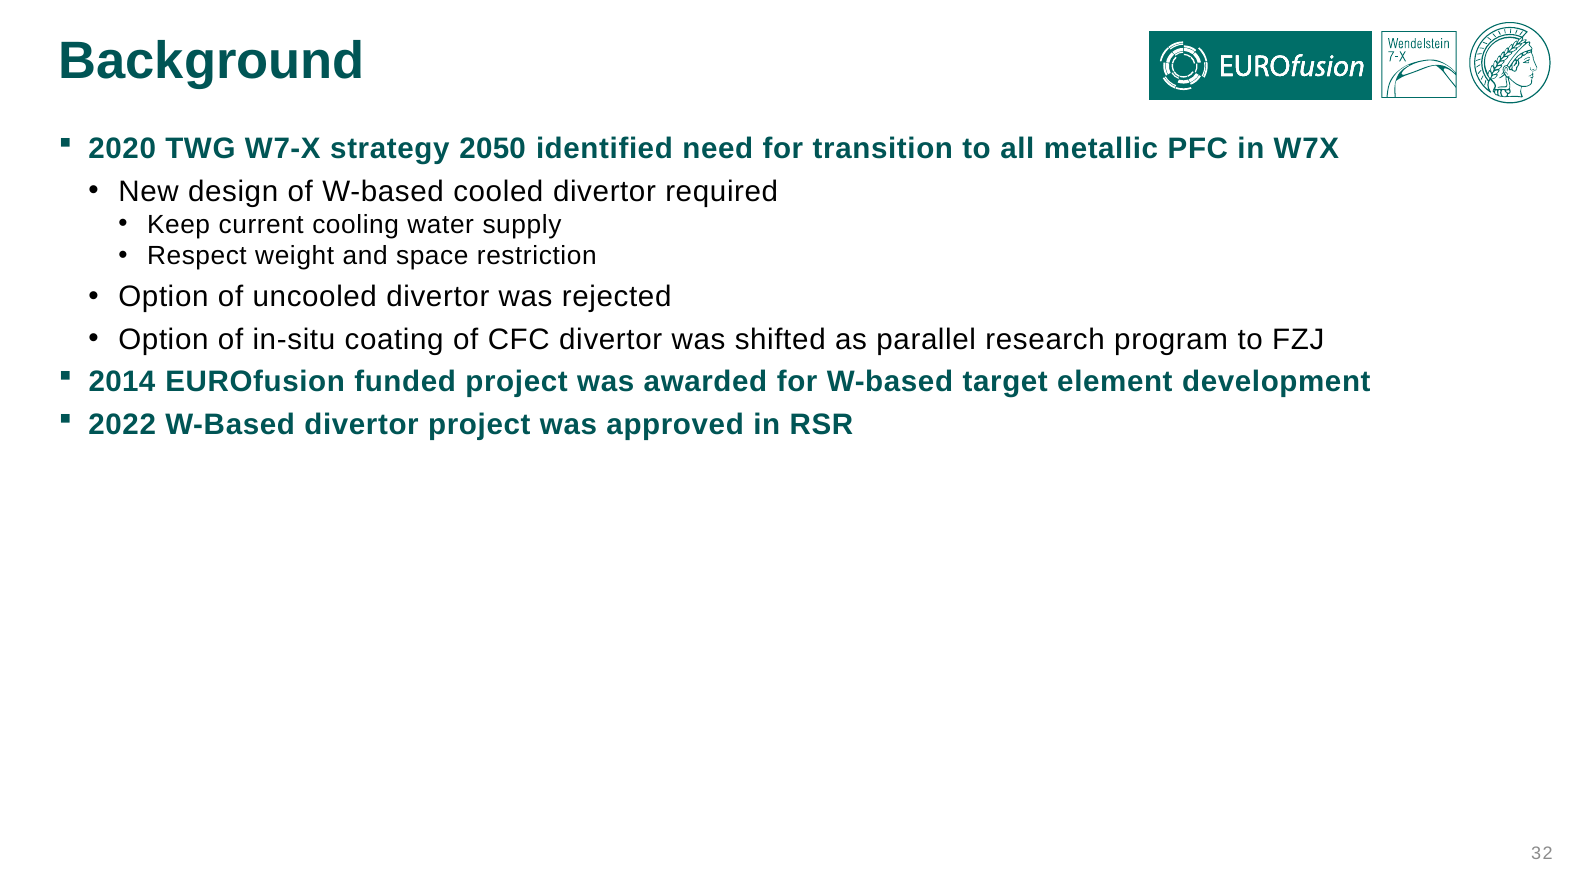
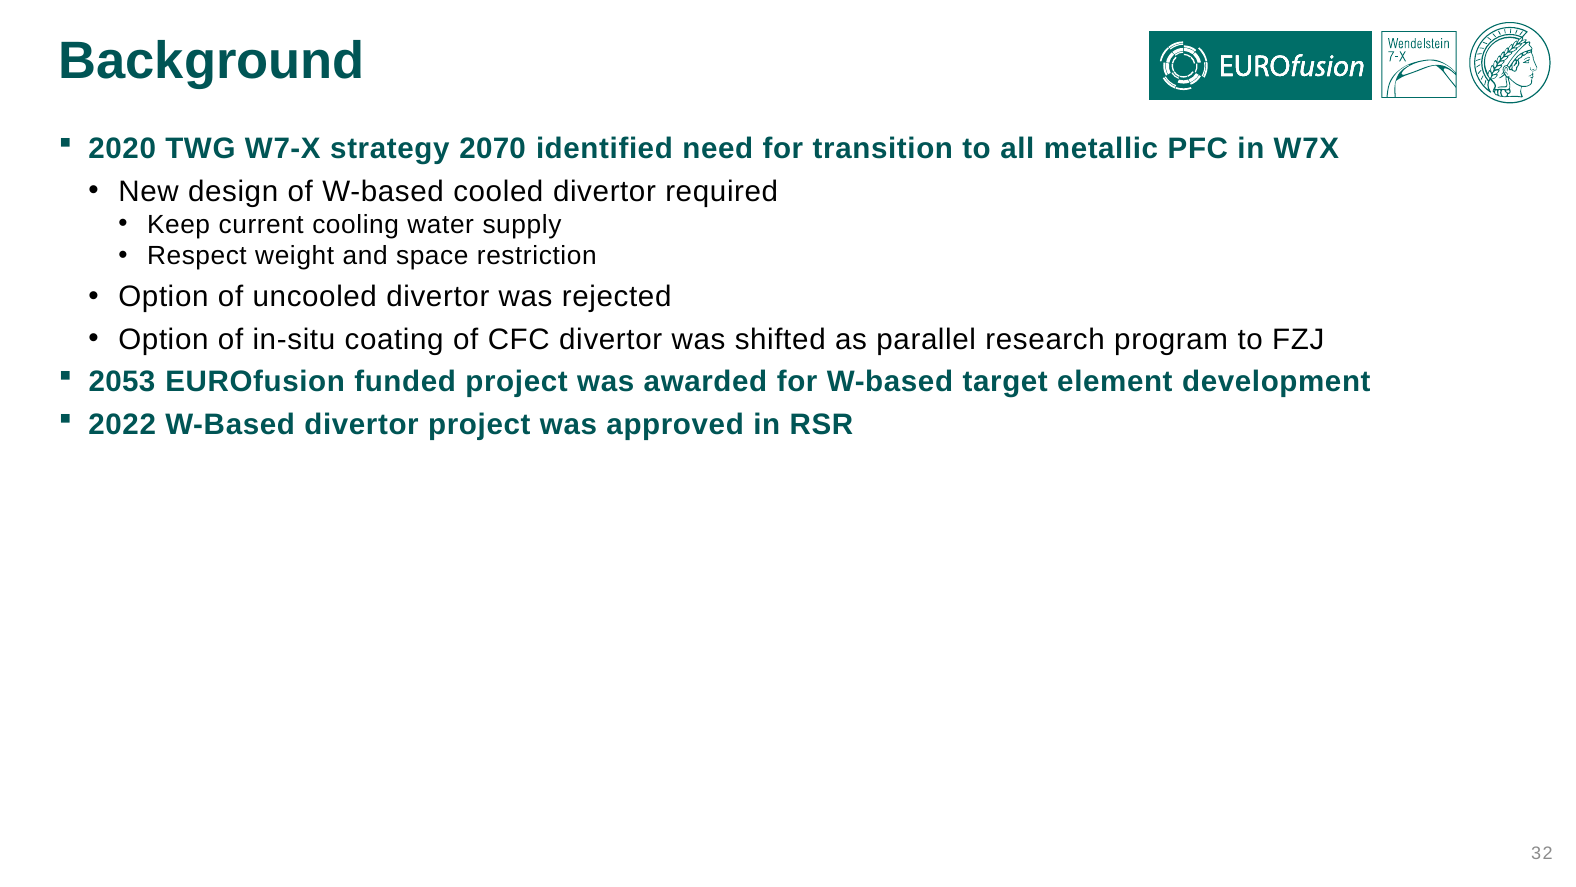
2050: 2050 -> 2070
2014: 2014 -> 2053
